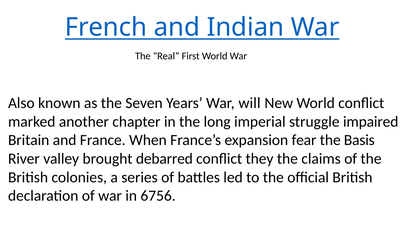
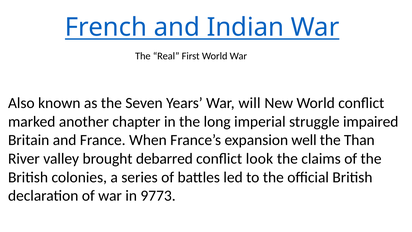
fear: fear -> well
Basis: Basis -> Than
they: they -> look
6756: 6756 -> 9773
